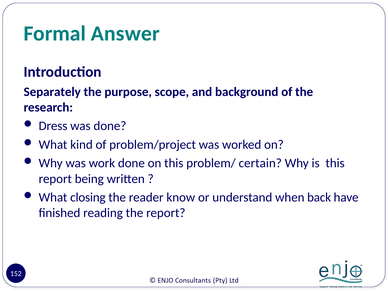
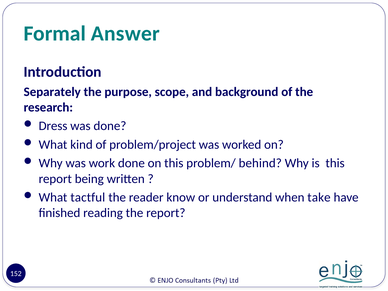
certain: certain -> behind
closing: closing -> tactful
back: back -> take
